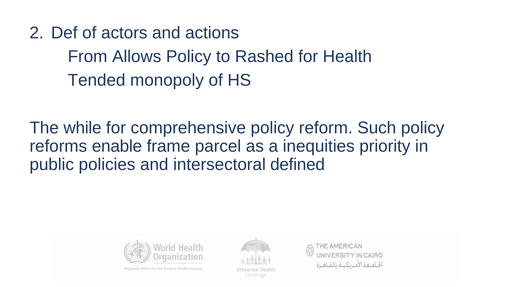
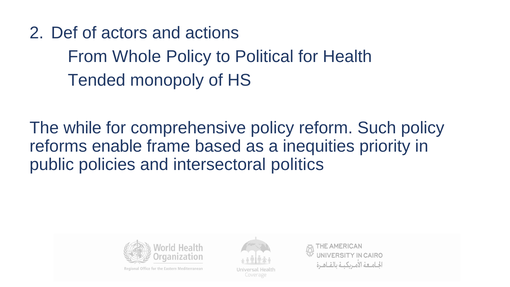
Allows: Allows -> Whole
Rashed: Rashed -> Political
parcel: parcel -> based
defined: defined -> politics
